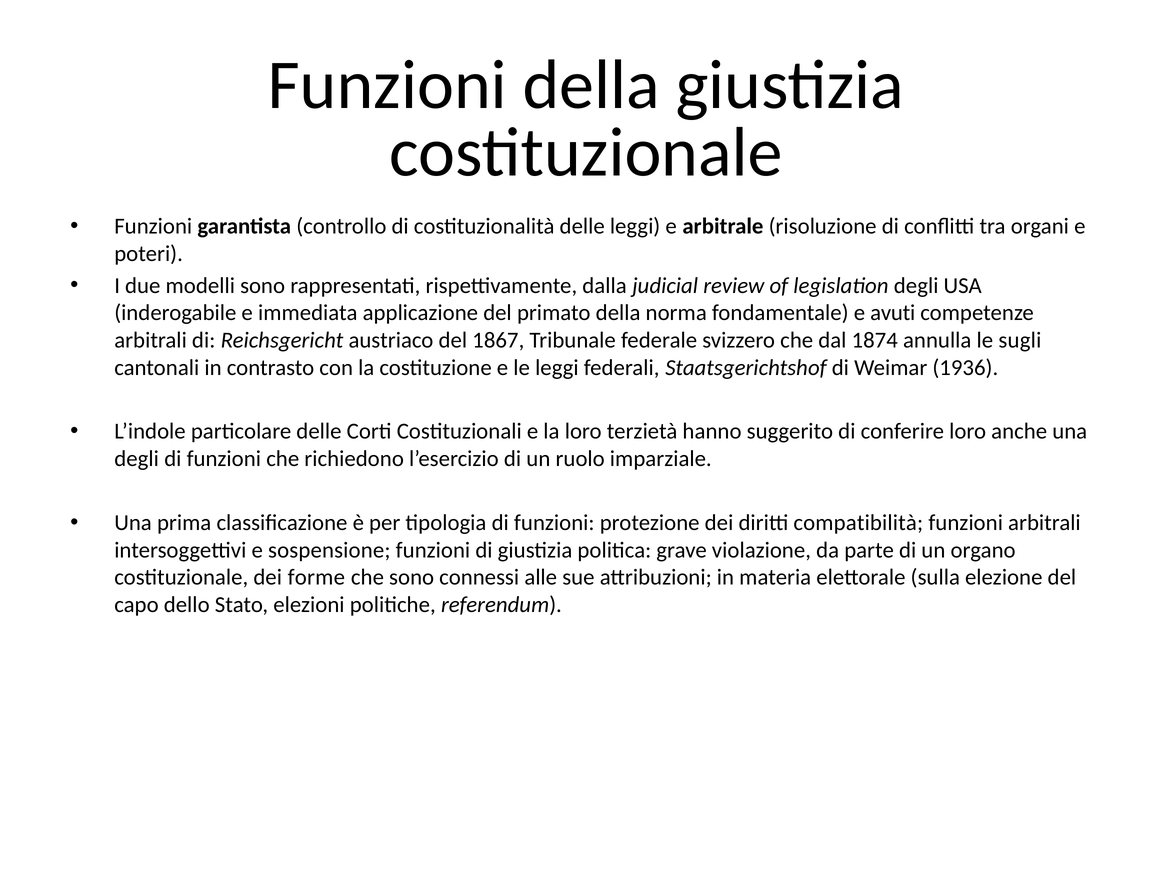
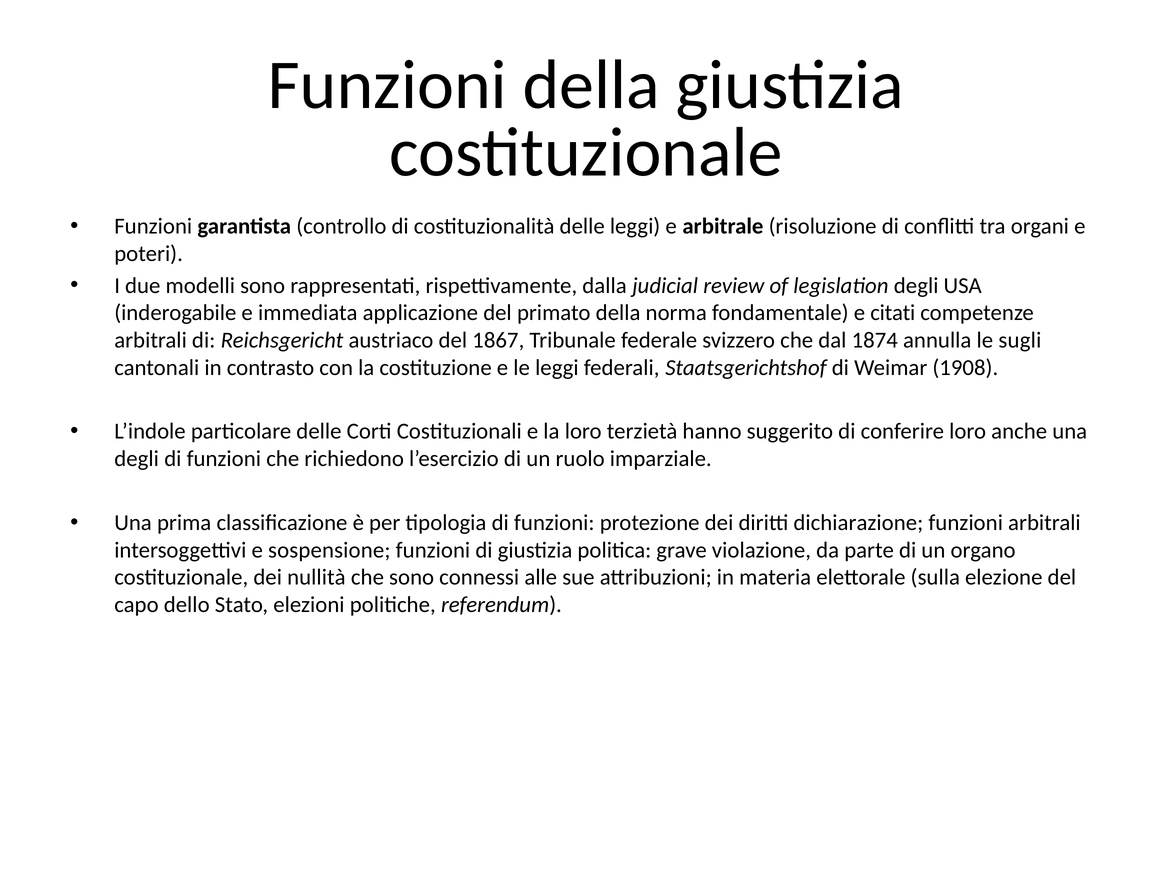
avuti: avuti -> citati
1936: 1936 -> 1908
compatibilità: compatibilità -> dichiarazione
forme: forme -> nullità
